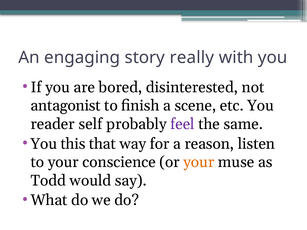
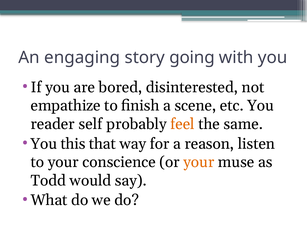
really: really -> going
antagonist: antagonist -> empathize
feel colour: purple -> orange
